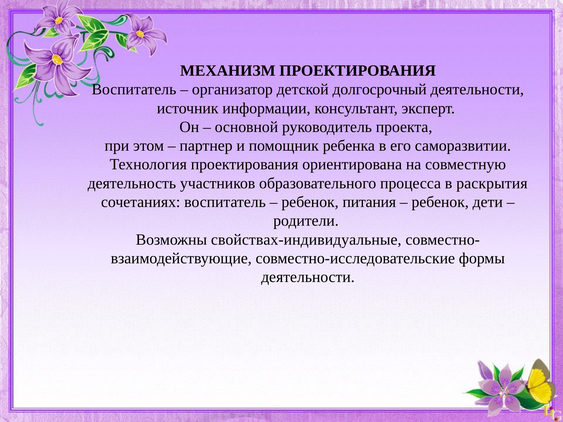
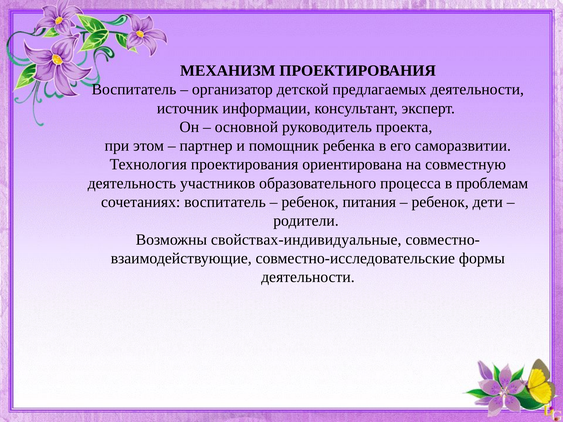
долгосрочный: долгосрочный -> предлагаемых
раскрытия: раскрытия -> проблемам
